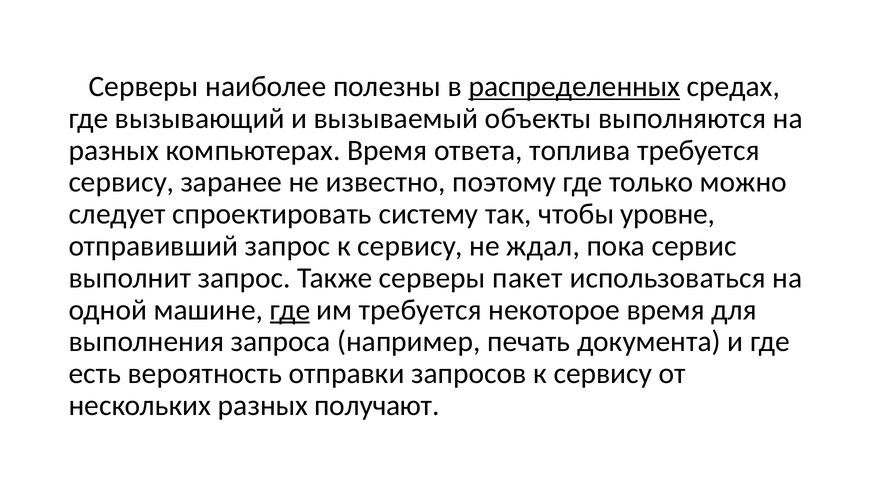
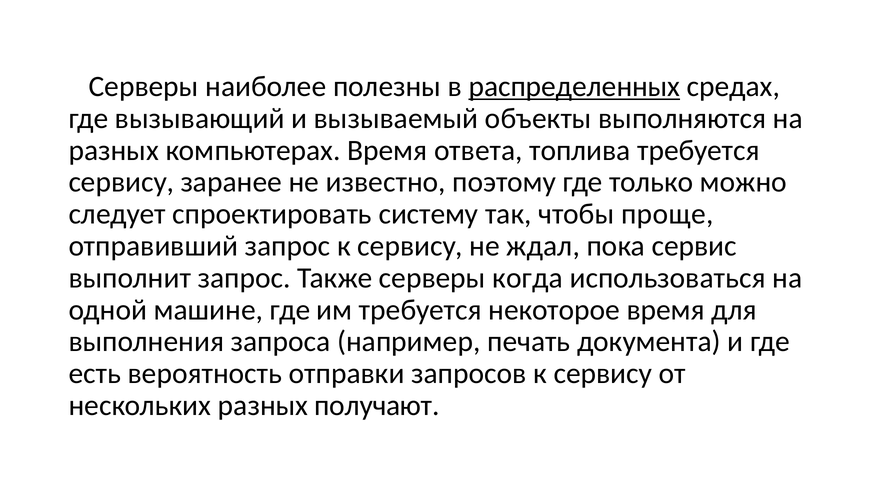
уровне: уровне -> проще
пакет: пакет -> когда
где at (290, 310) underline: present -> none
